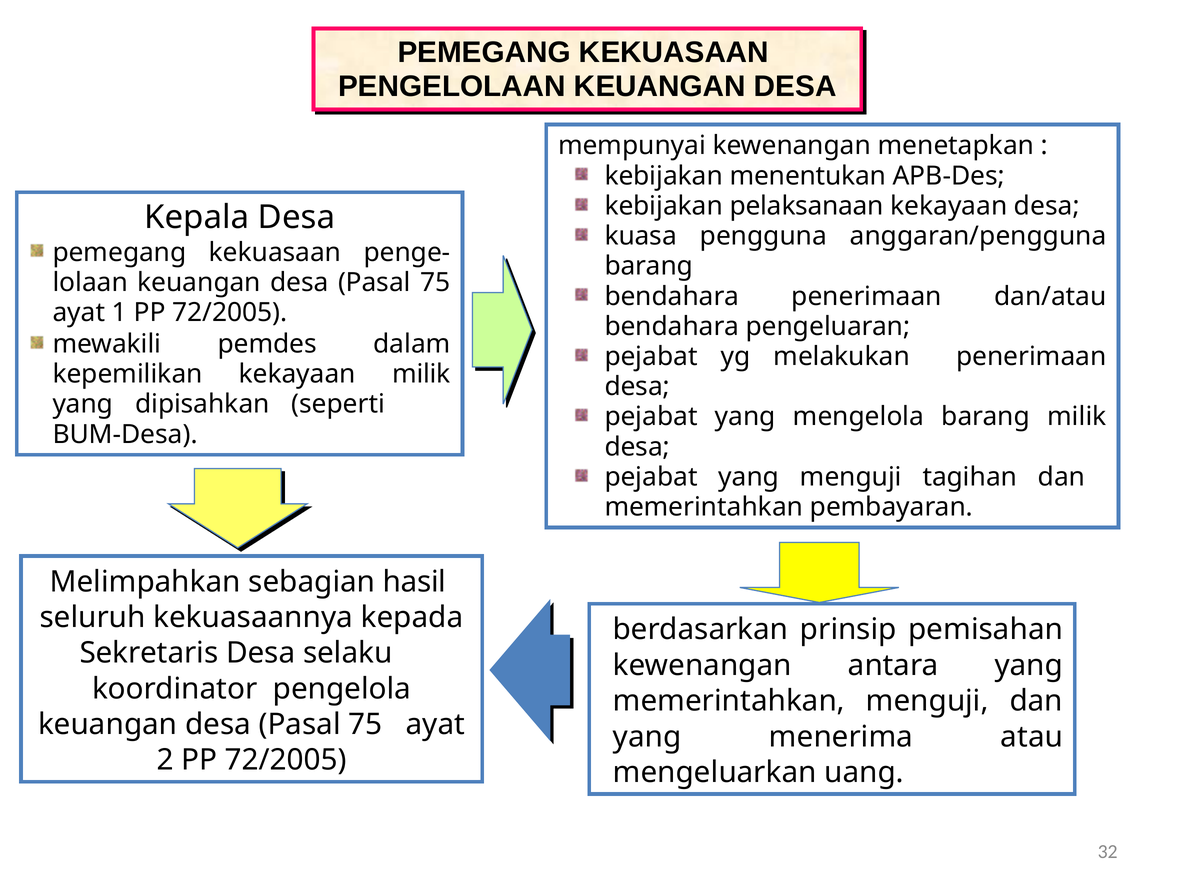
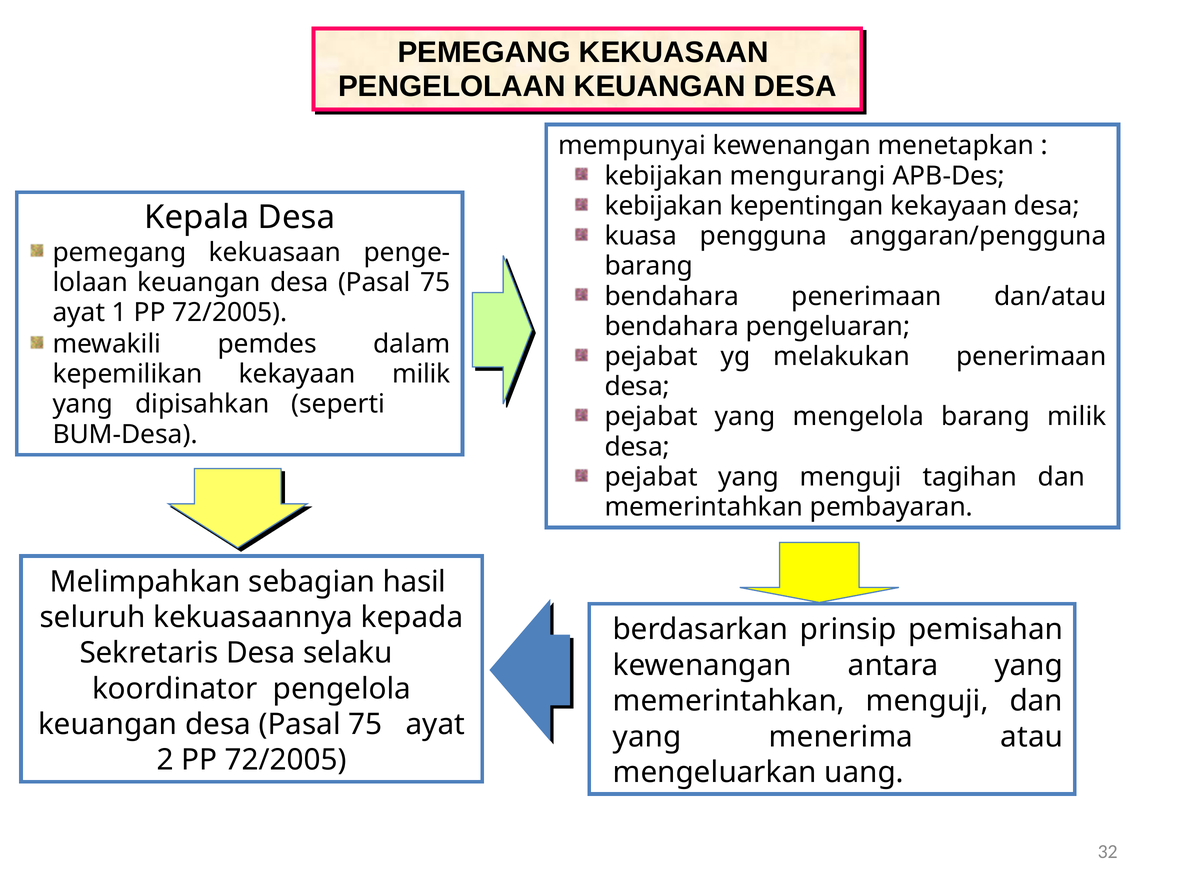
menentukan: menentukan -> mengurangi
pelaksanaan: pelaksanaan -> kepentingan
